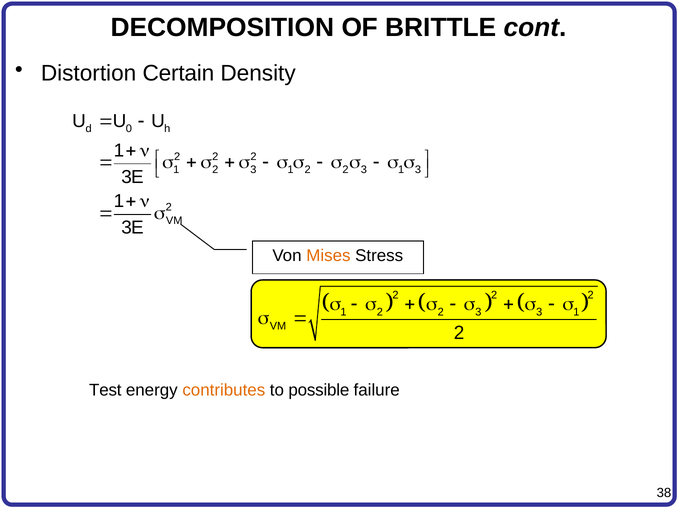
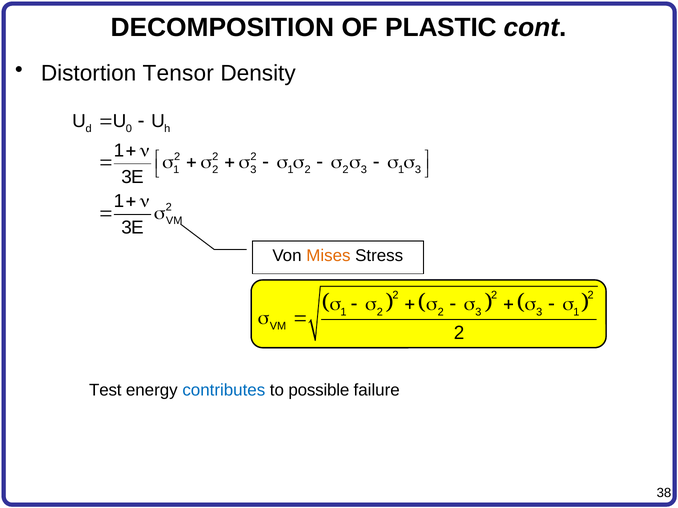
BRITTLE: BRITTLE -> PLASTIC
Certain: Certain -> Tensor
contributes colour: orange -> blue
